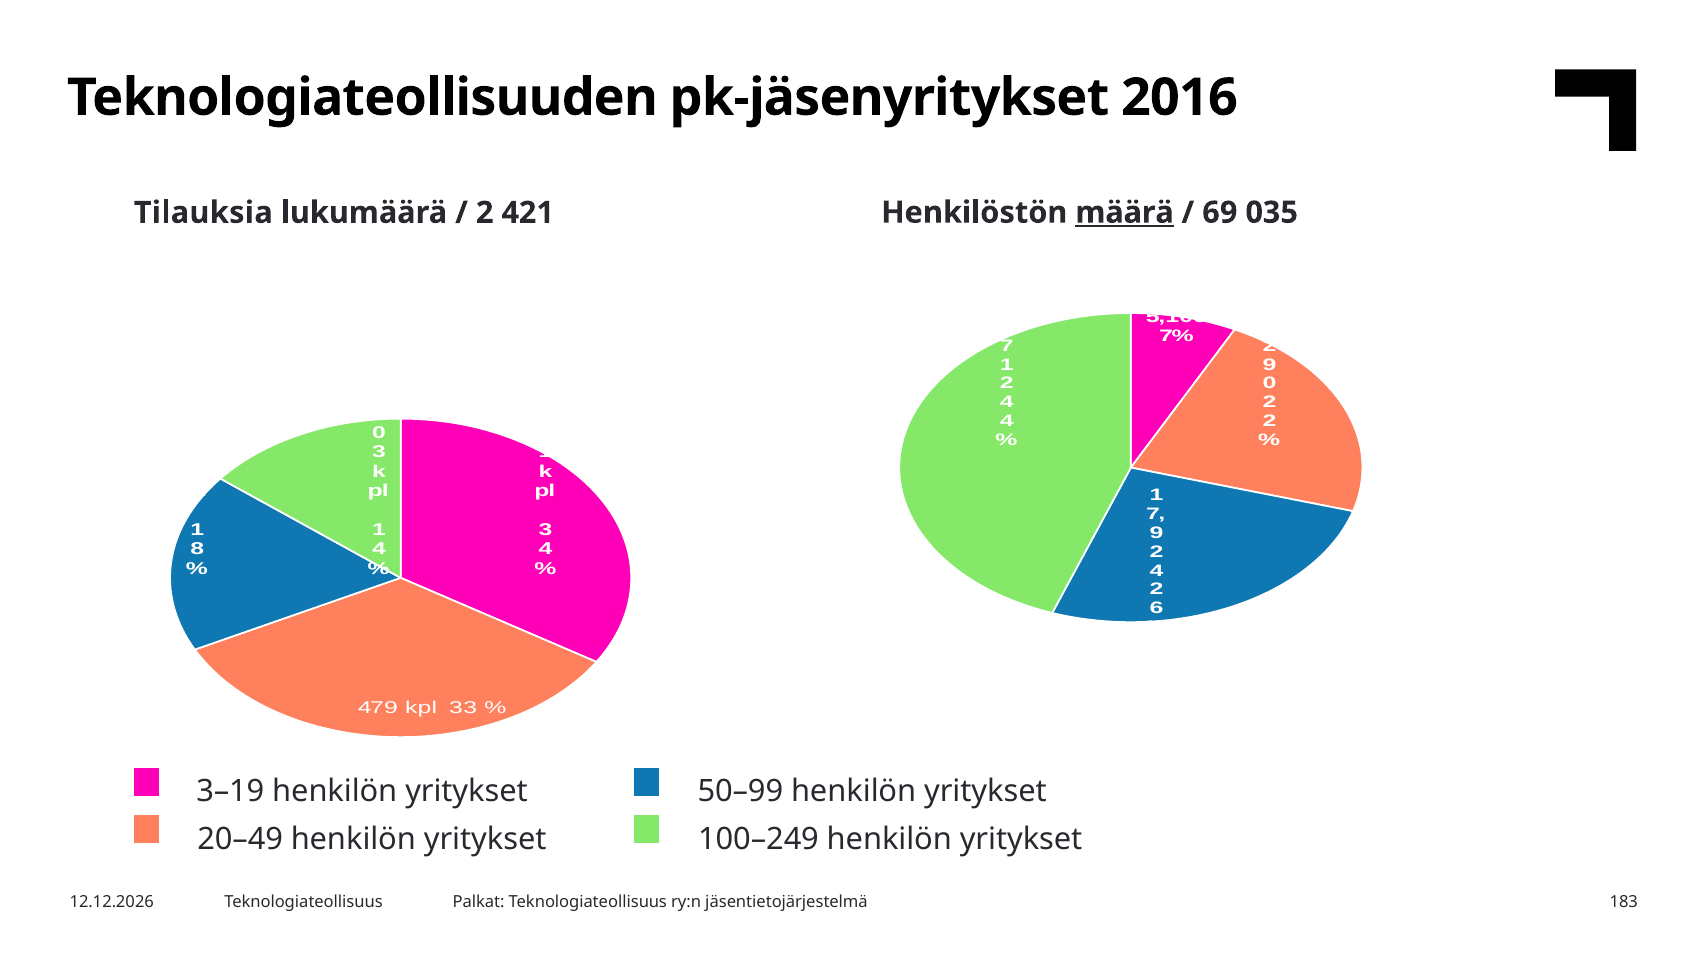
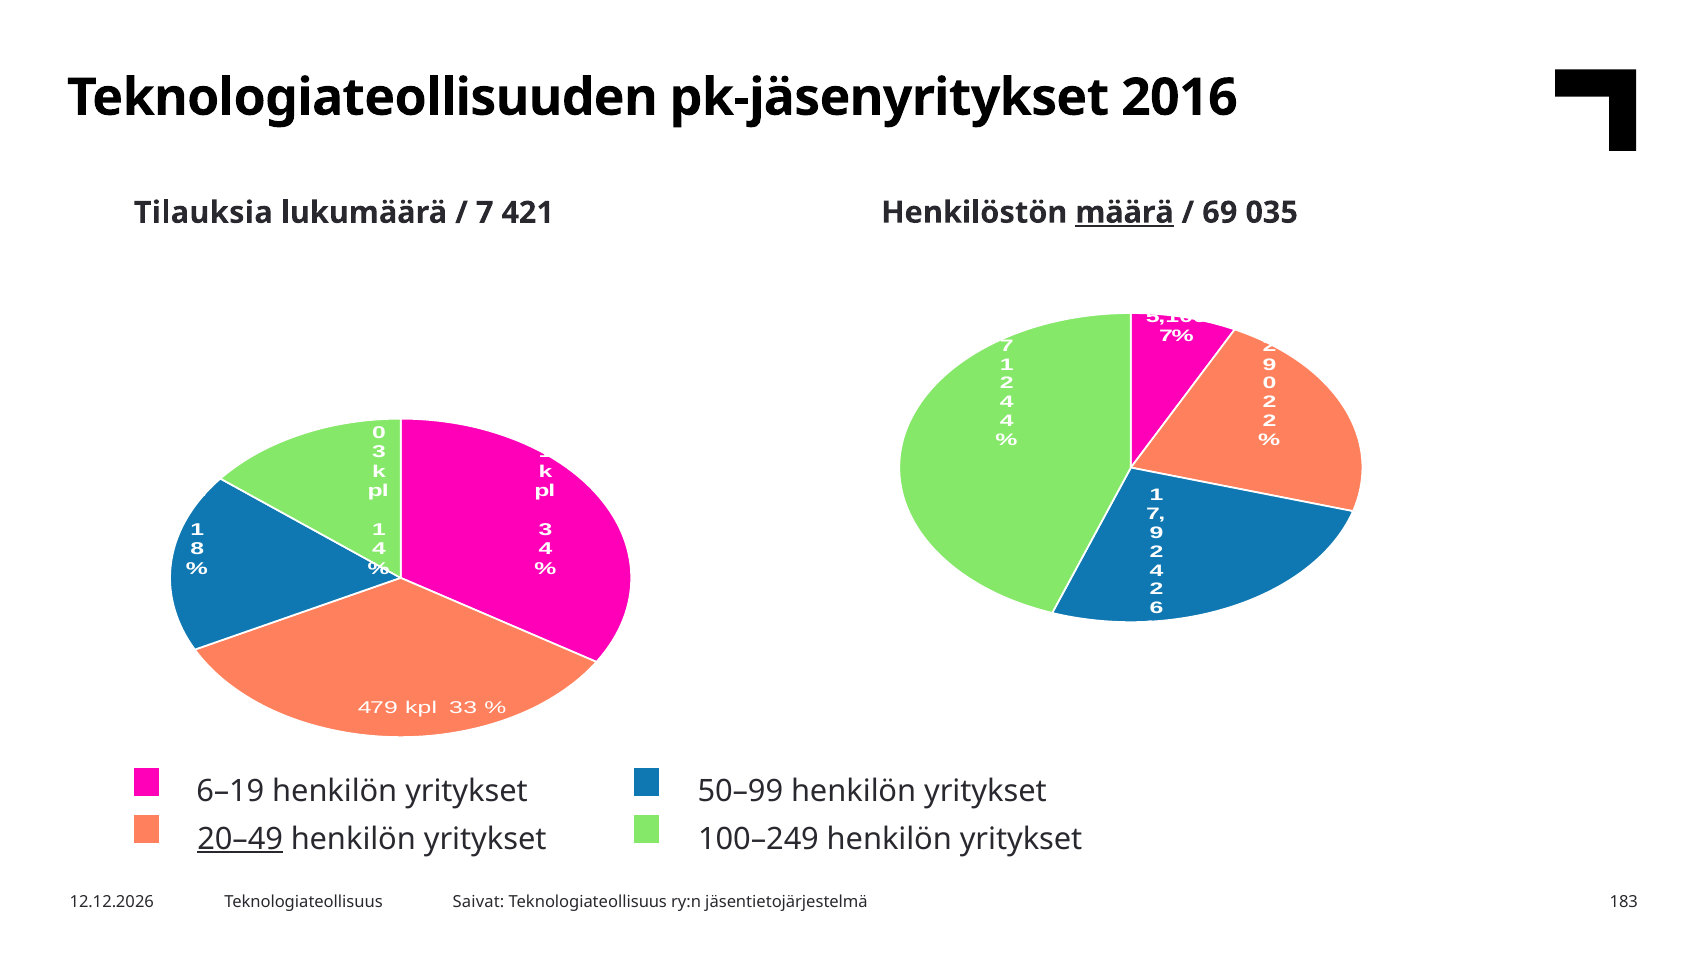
2 at (485, 213): 2 -> 7
3–19: 3–19 -> 6–19
20–49 underline: none -> present
Palkat: Palkat -> Saivat
